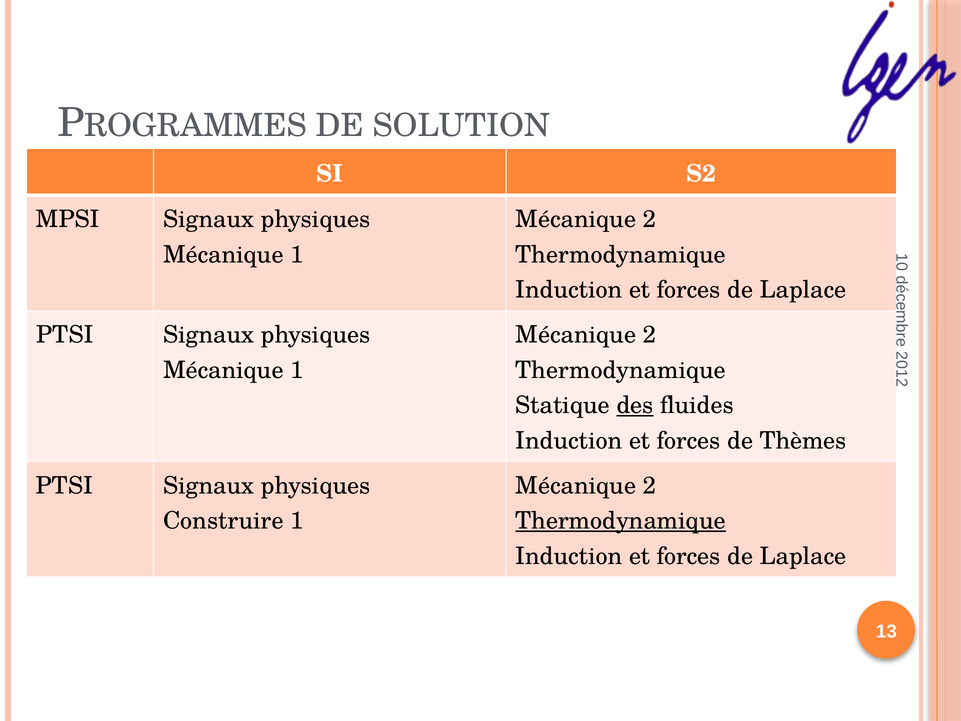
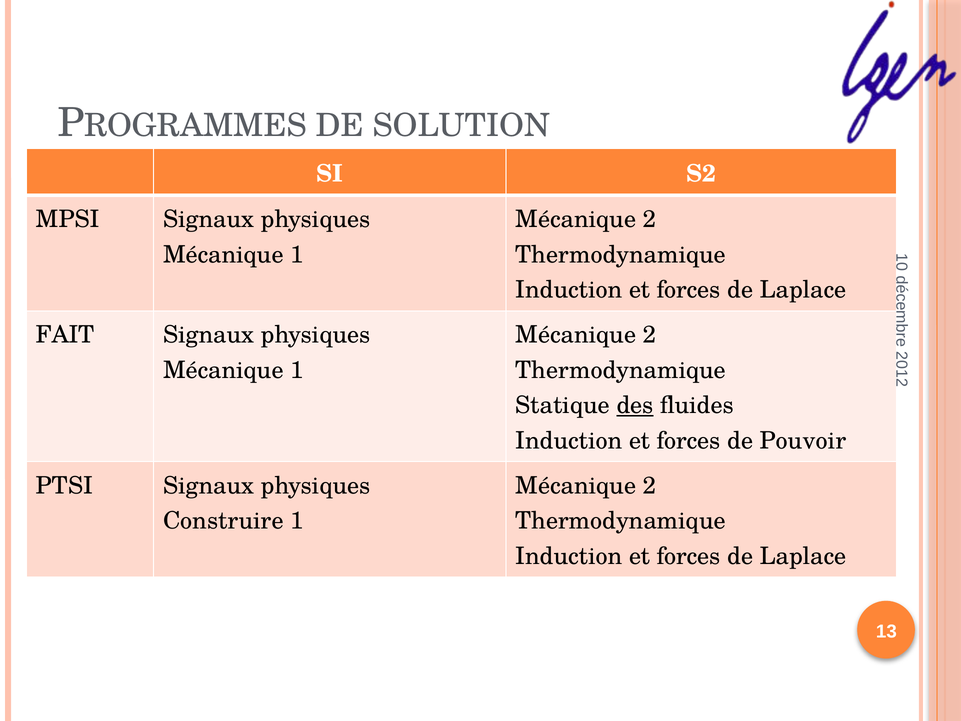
PTSI at (65, 335): PTSI -> FAIT
Thèmes: Thèmes -> Pouvoir
Thermodynamique at (621, 521) underline: present -> none
